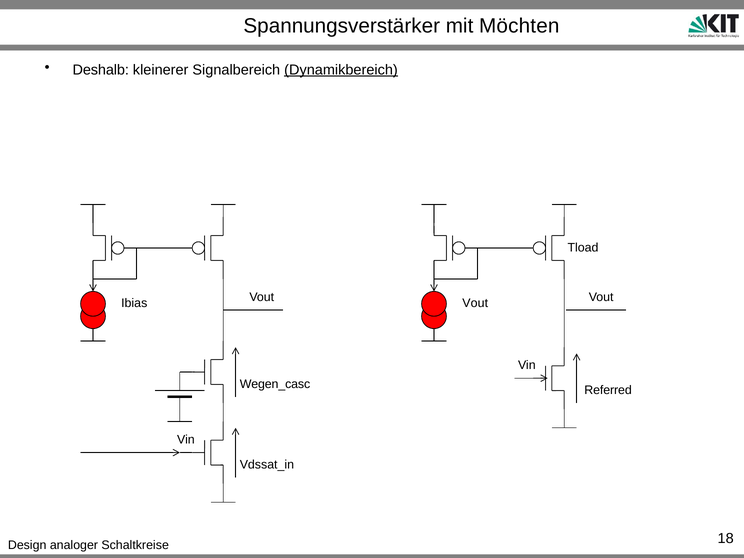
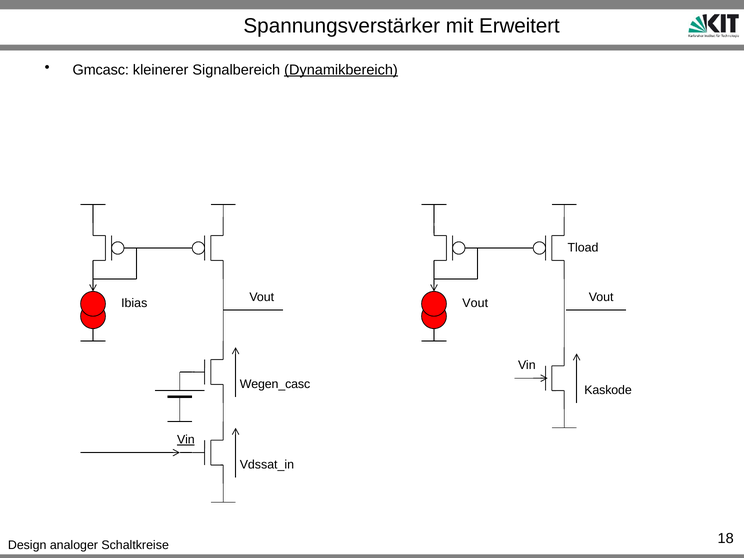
Möchten: Möchten -> Erweitert
Deshalb: Deshalb -> Gmcasc
Referred: Referred -> Kaskode
Vin at (186, 440) underline: none -> present
